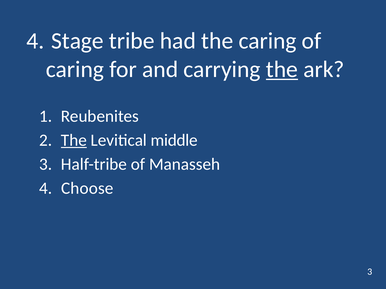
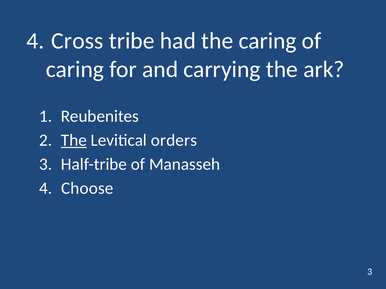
Stage: Stage -> Cross
the at (282, 69) underline: present -> none
middle: middle -> orders
